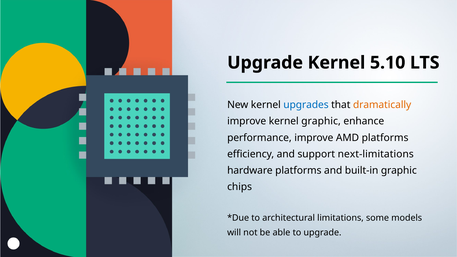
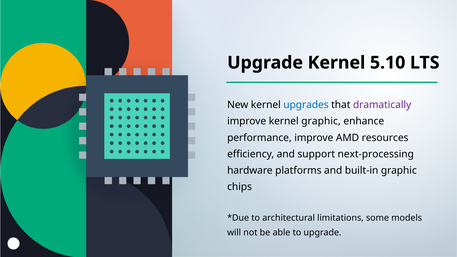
dramatically colour: orange -> purple
AMD platforms: platforms -> resources
next-limitations: next-limitations -> next-processing
